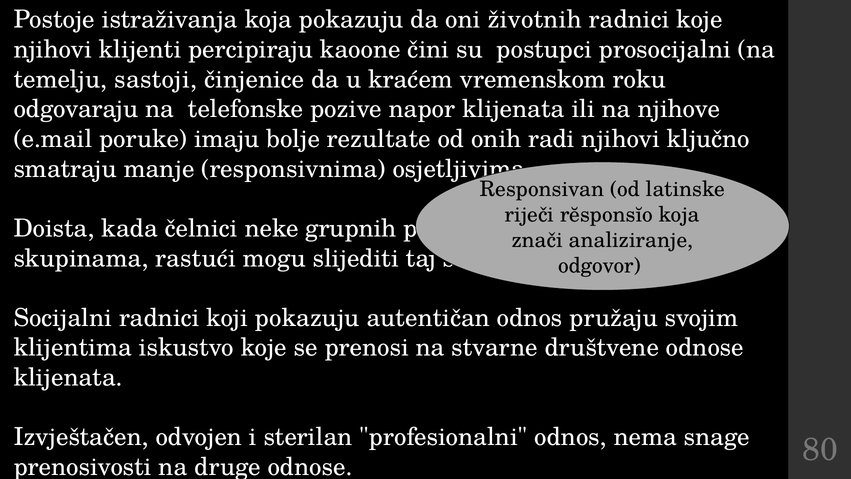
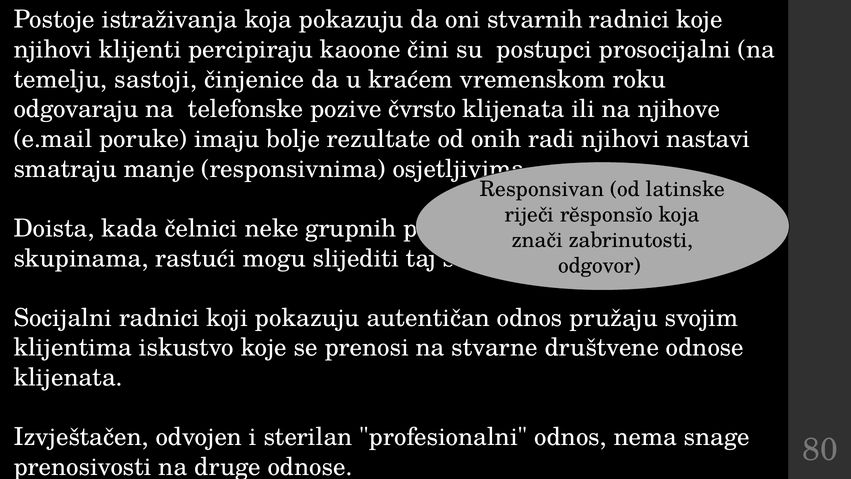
životnih: životnih -> stvarnih
napor: napor -> čvrsto
ključno: ključno -> nastavi
analiziranje: analiziranje -> zabrinutosti
